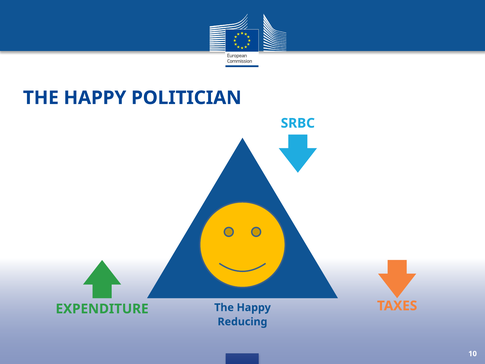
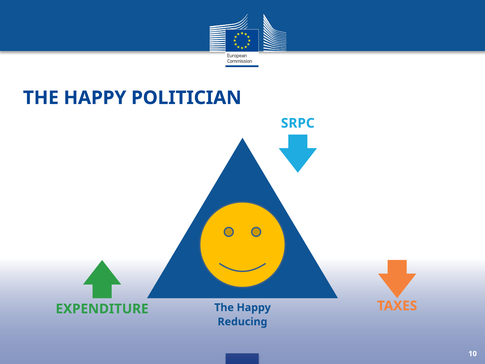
SRBC: SRBC -> SRPC
